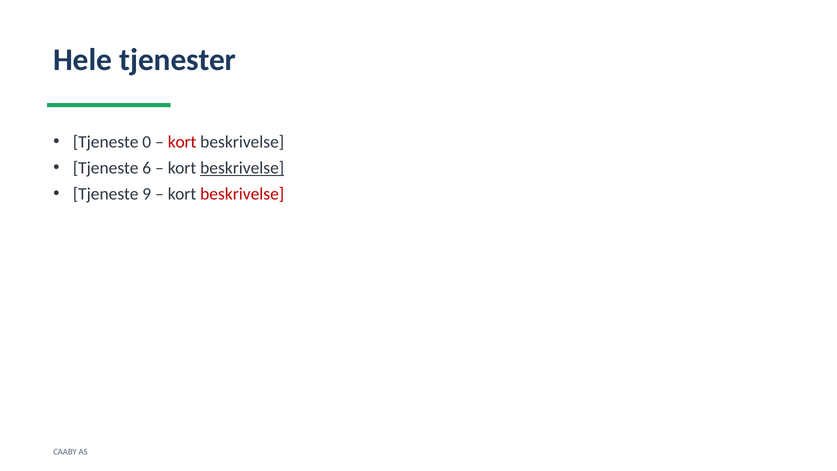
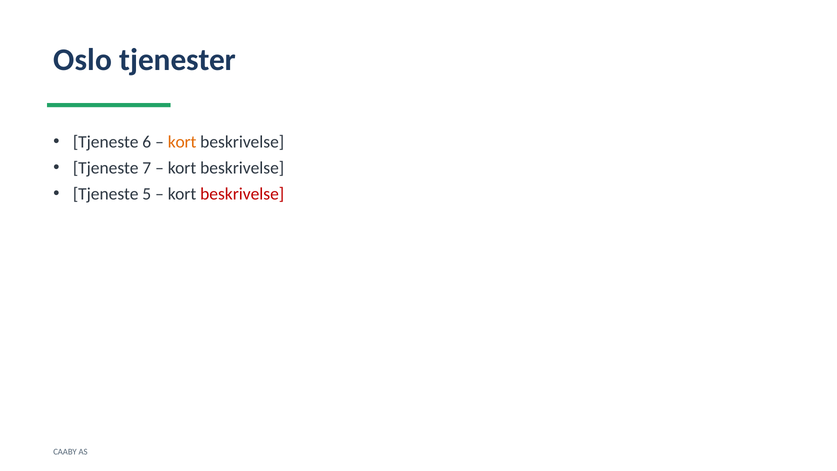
Hele: Hele -> Oslo
0: 0 -> 6
kort at (182, 142) colour: red -> orange
6: 6 -> 7
beskrivelse at (242, 168) underline: present -> none
9: 9 -> 5
